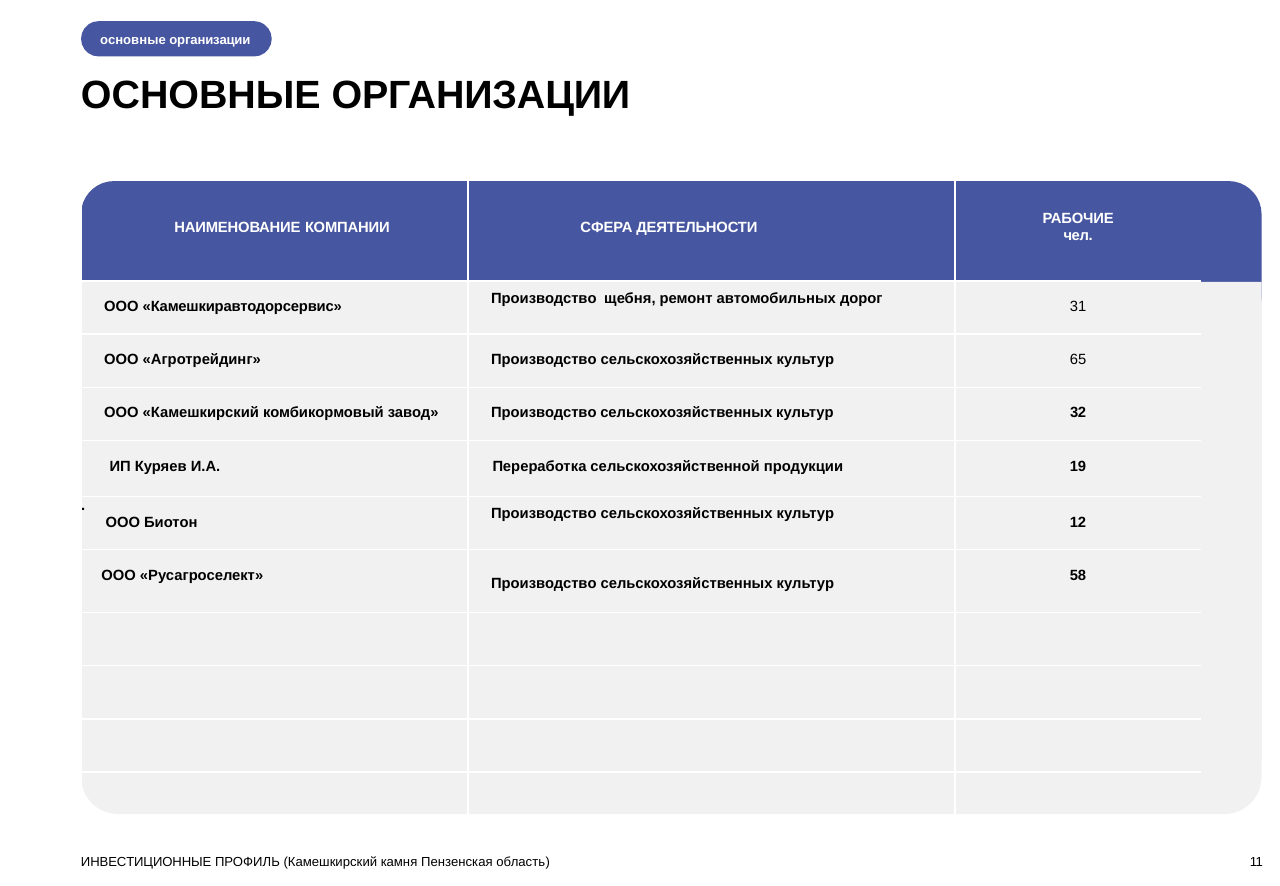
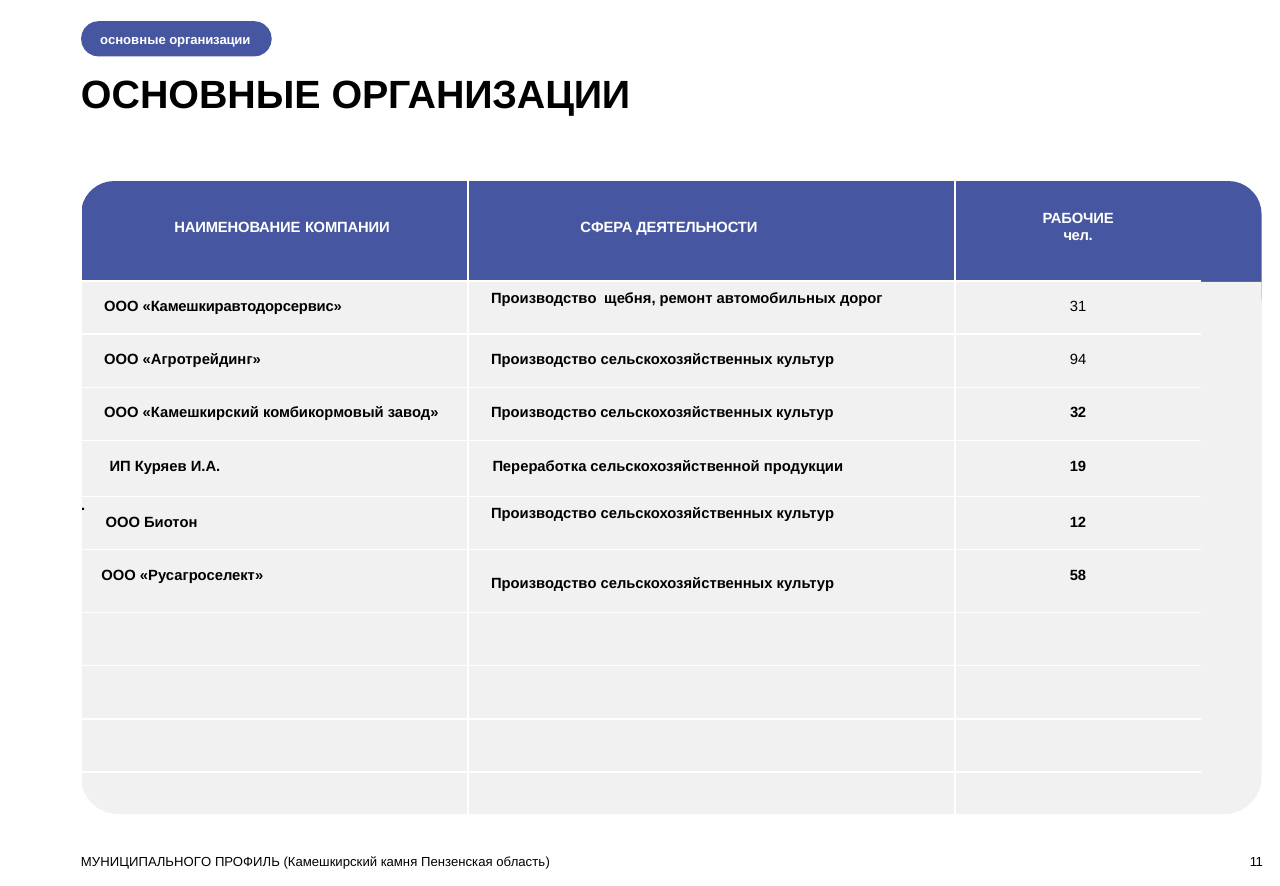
65: 65 -> 94
ИНВЕСТИЦИОННЫЕ: ИНВЕСТИЦИОННЫЕ -> МУНИЦИПАЛЬНОГО
